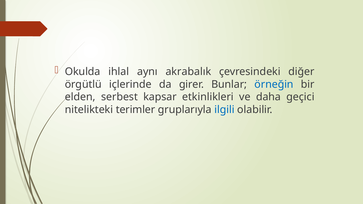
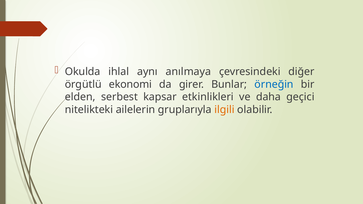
akrabalık: akrabalık -> anılmaya
içlerinde: içlerinde -> ekonomi
terimler: terimler -> ailelerin
ilgili colour: blue -> orange
